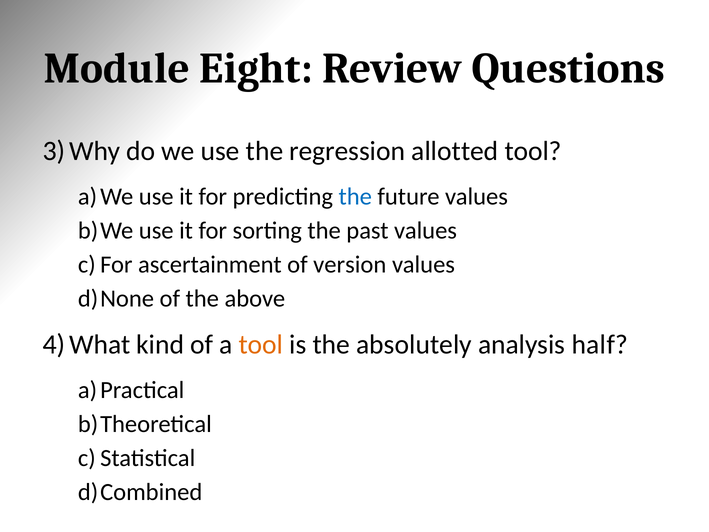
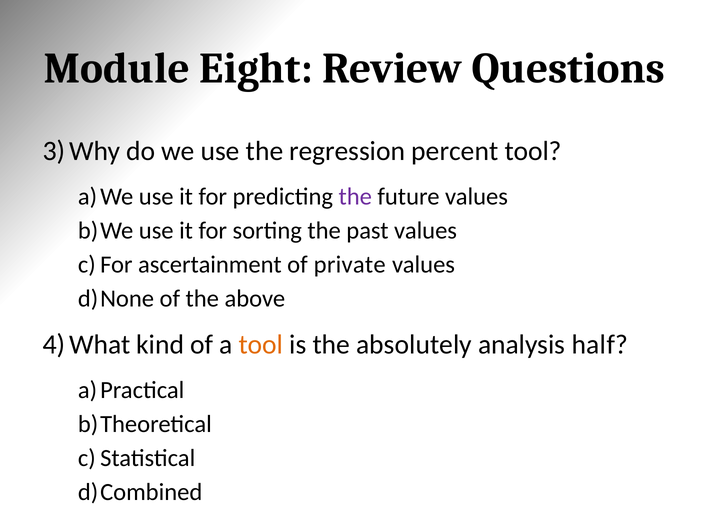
allotted: allotted -> percent
the at (355, 196) colour: blue -> purple
version: version -> private
